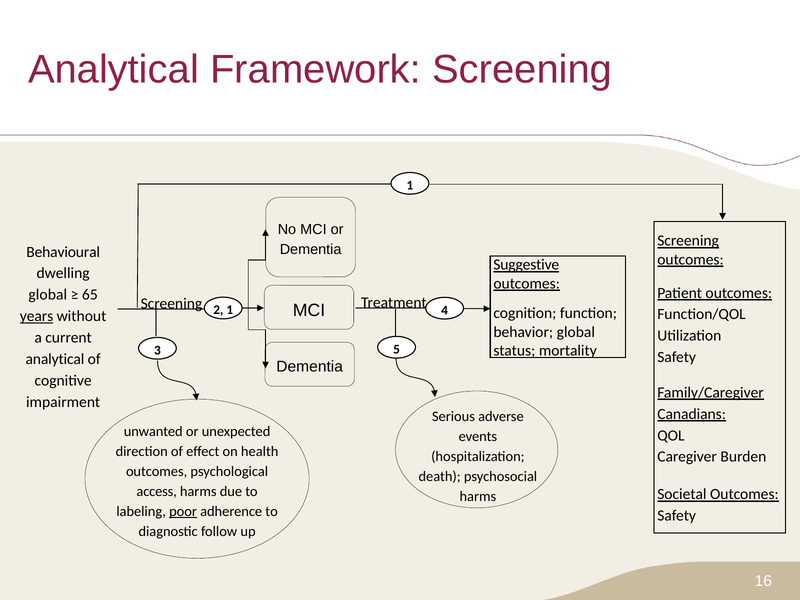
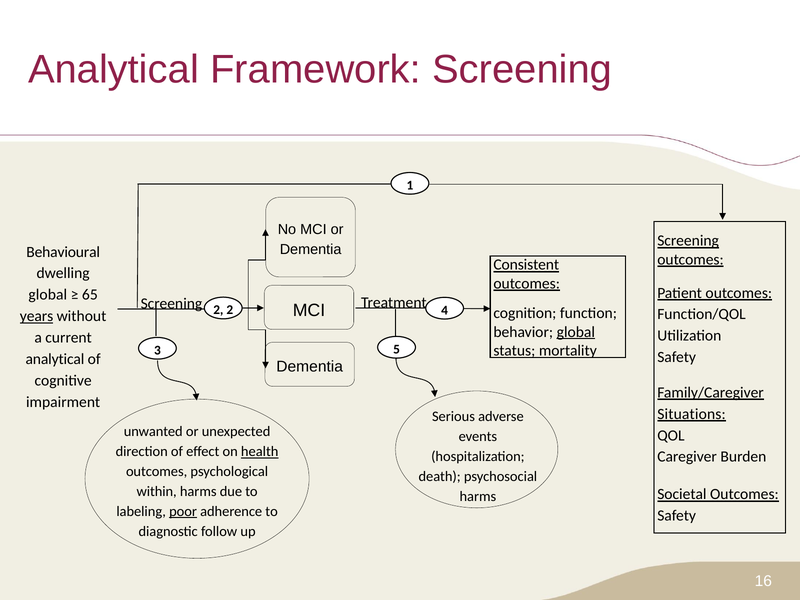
Suggestive: Suggestive -> Consistent
2 1: 1 -> 2
global at (576, 332) underline: none -> present
Canadians: Canadians -> Situations
health underline: none -> present
access: access -> within
